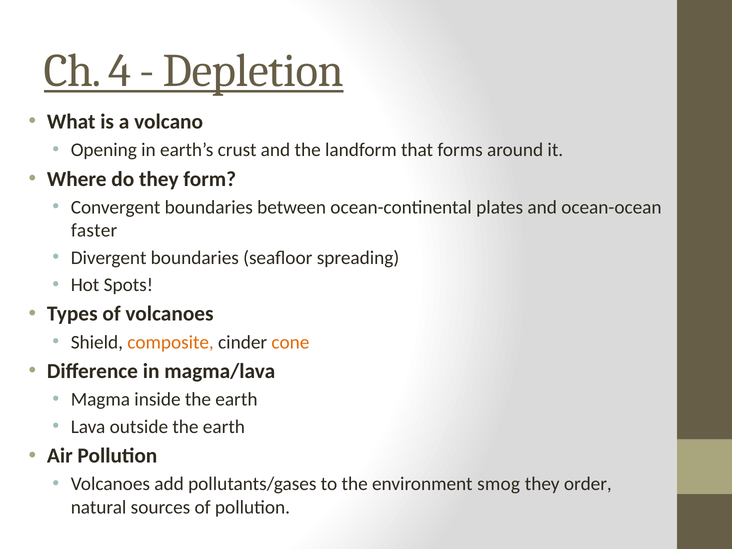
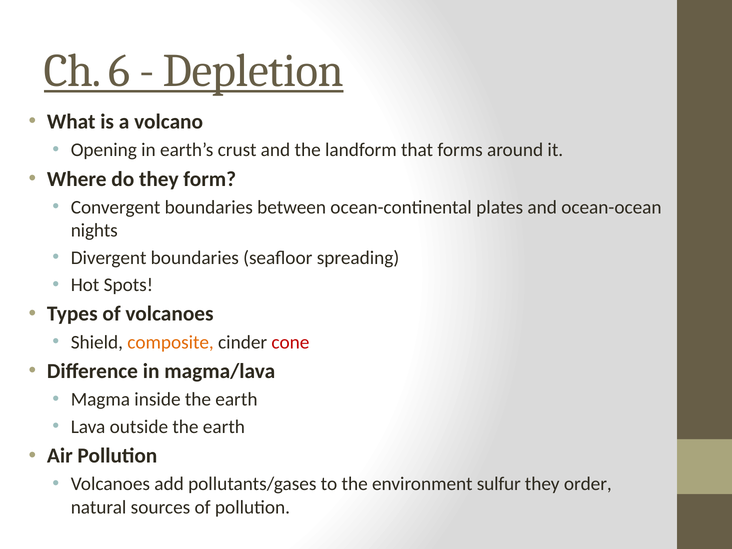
4: 4 -> 6
faster: faster -> nights
cone colour: orange -> red
smog: smog -> sulfur
